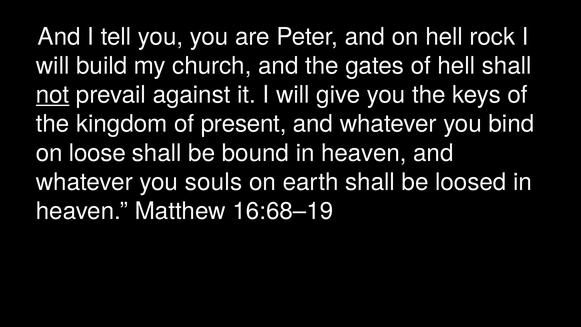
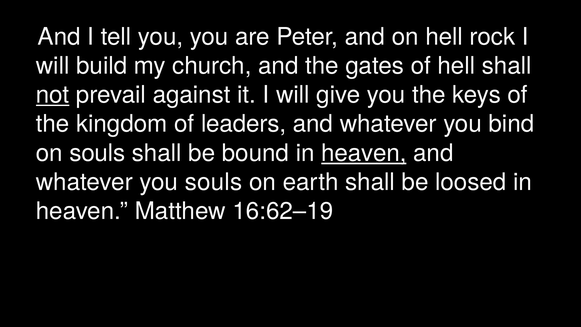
present: present -> leaders
on loose: loose -> souls
heaven at (364, 153) underline: none -> present
16:68–19: 16:68–19 -> 16:62–19
